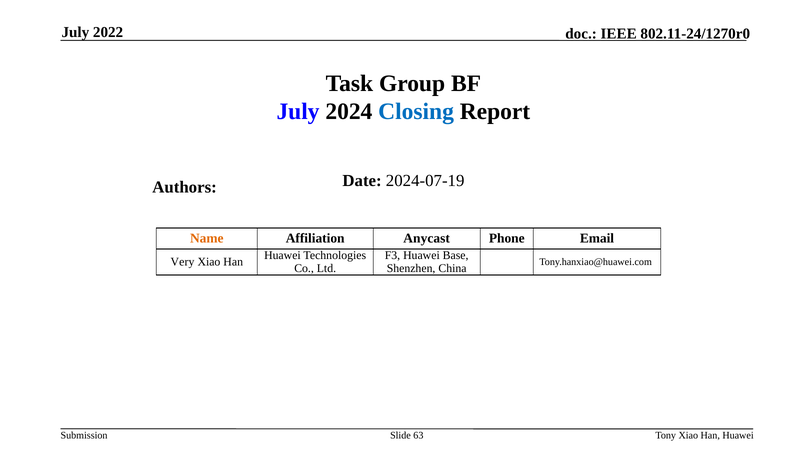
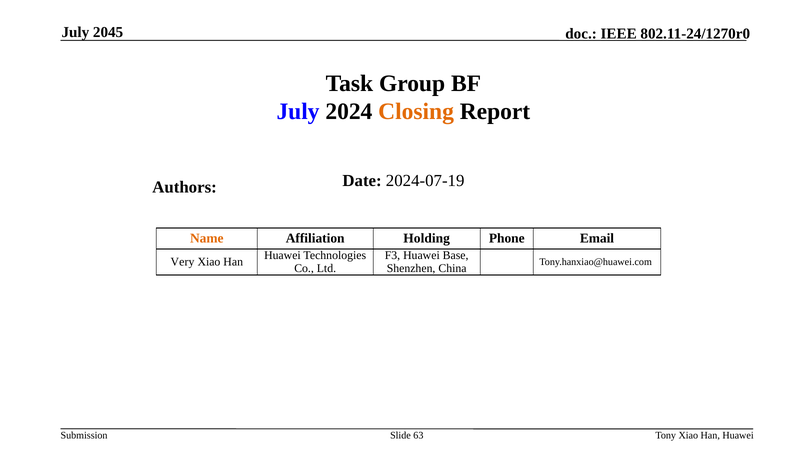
2022: 2022 -> 2045
Closing colour: blue -> orange
Anycast: Anycast -> Holding
